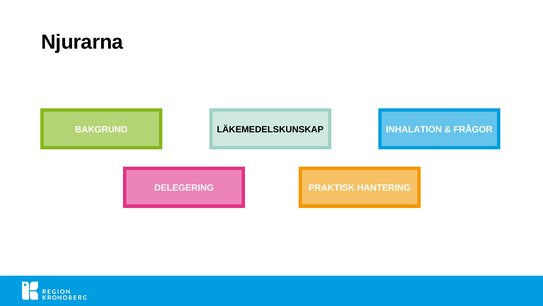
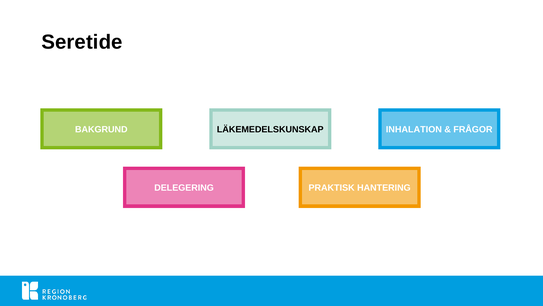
Njurarna: Njurarna -> Seretide
